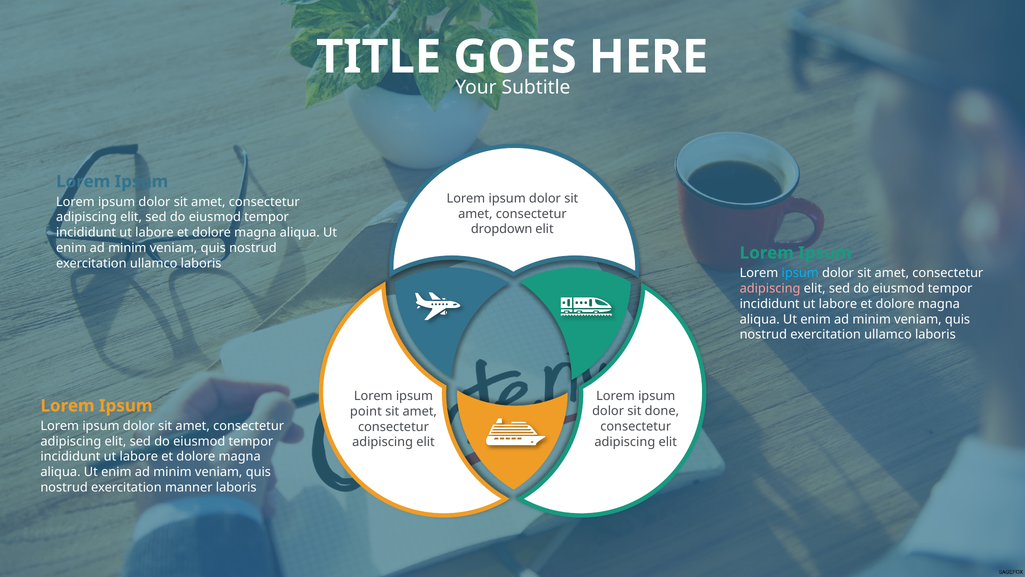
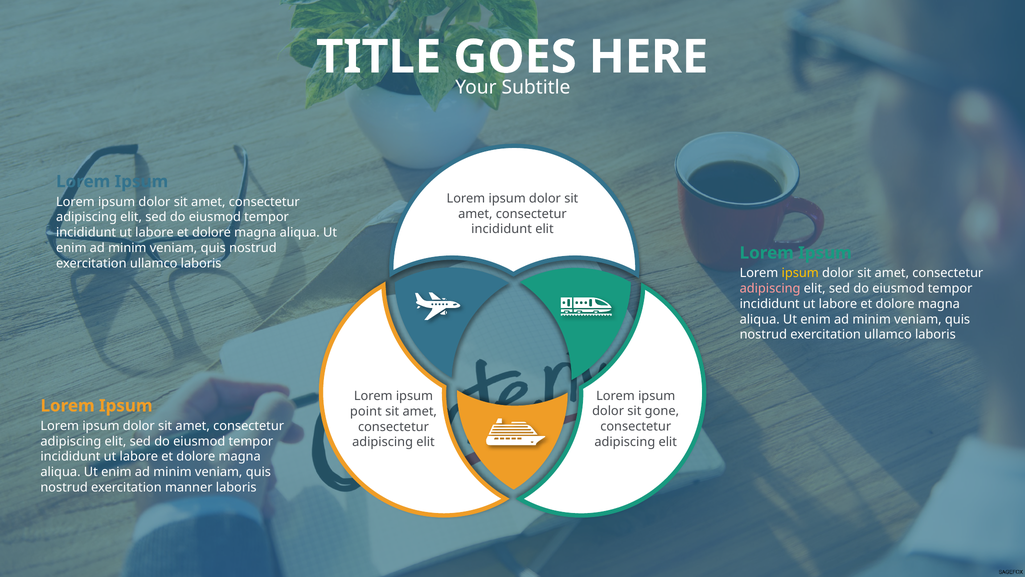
dropdown at (502, 229): dropdown -> incididunt
ipsum at (800, 273) colour: light blue -> yellow
done: done -> gone
